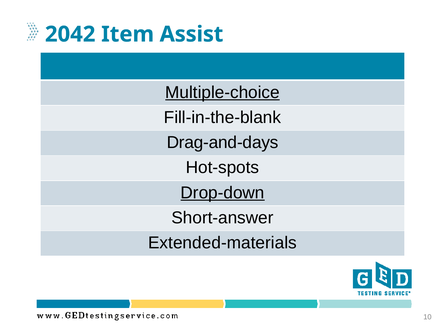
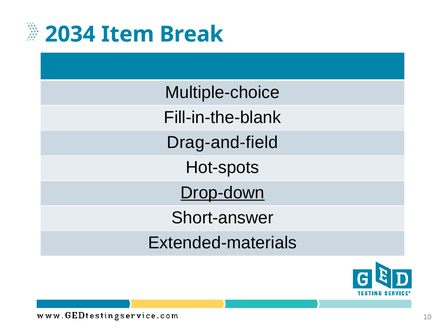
2042: 2042 -> 2034
Assist: Assist -> Break
Multiple-choice underline: present -> none
Drag-and-days: Drag-and-days -> Drag-and-field
